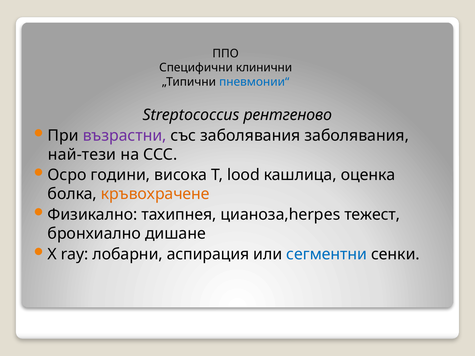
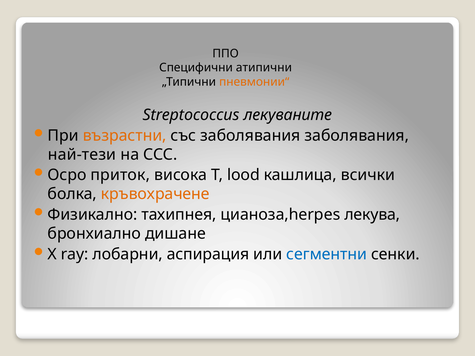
клинични: клинични -> атипични
пневмонии“ colour: blue -> orange
рентгеново: рентгеново -> лекуваните
възрастни colour: purple -> orange
години: години -> приток
оценка: оценка -> всички
тежест: тежест -> лекува
